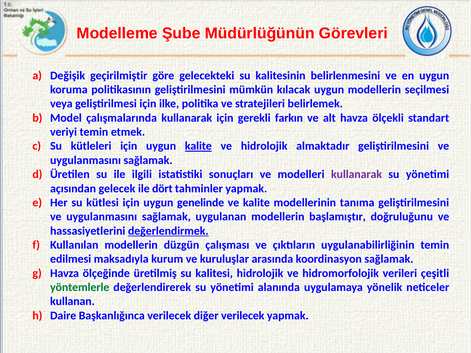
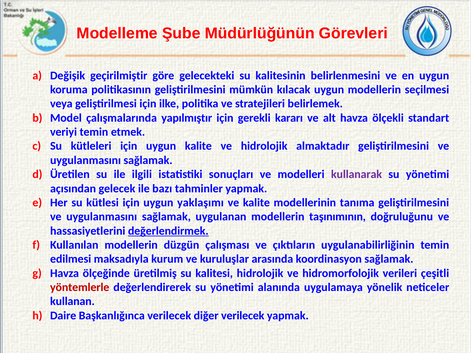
çalışmalarında kullanarak: kullanarak -> yapılmıştır
farkın: farkın -> kararı
kalite at (198, 146) underline: present -> none
dört: dört -> bazı
genelinde: genelinde -> yaklaşımı
başlamıştır: başlamıştır -> taşınımının
yöntemlerle colour: green -> red
